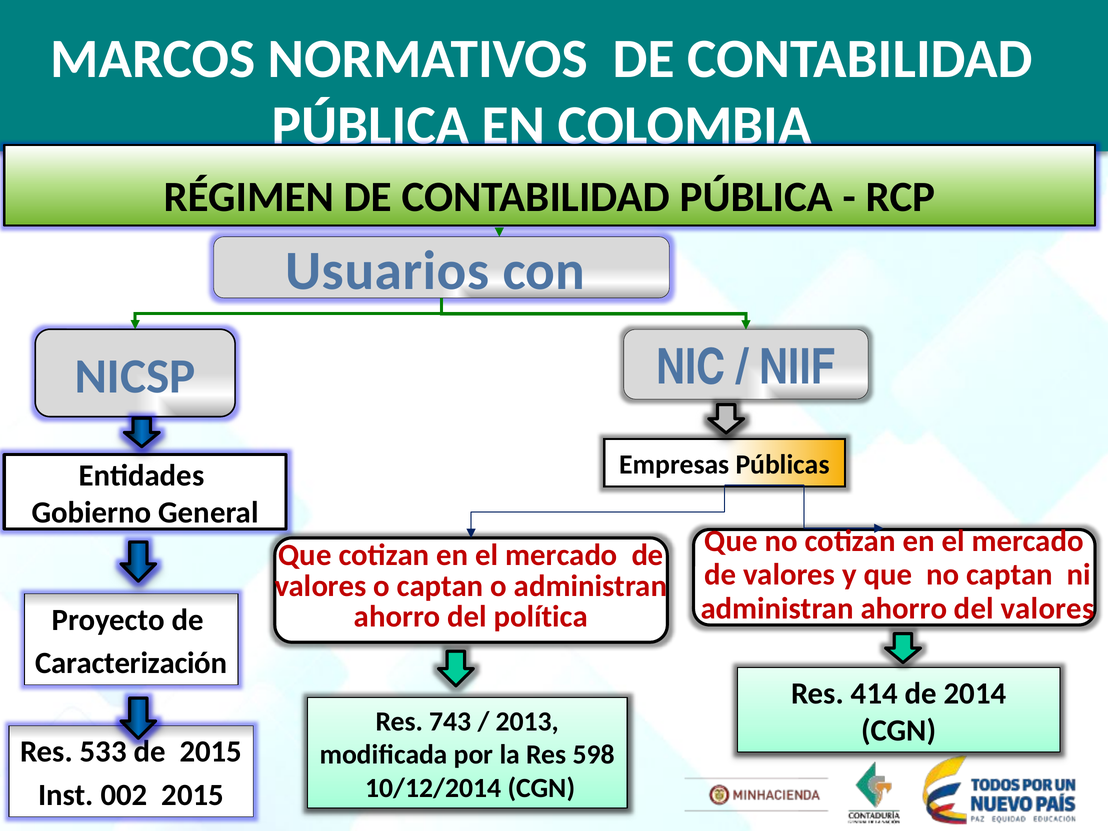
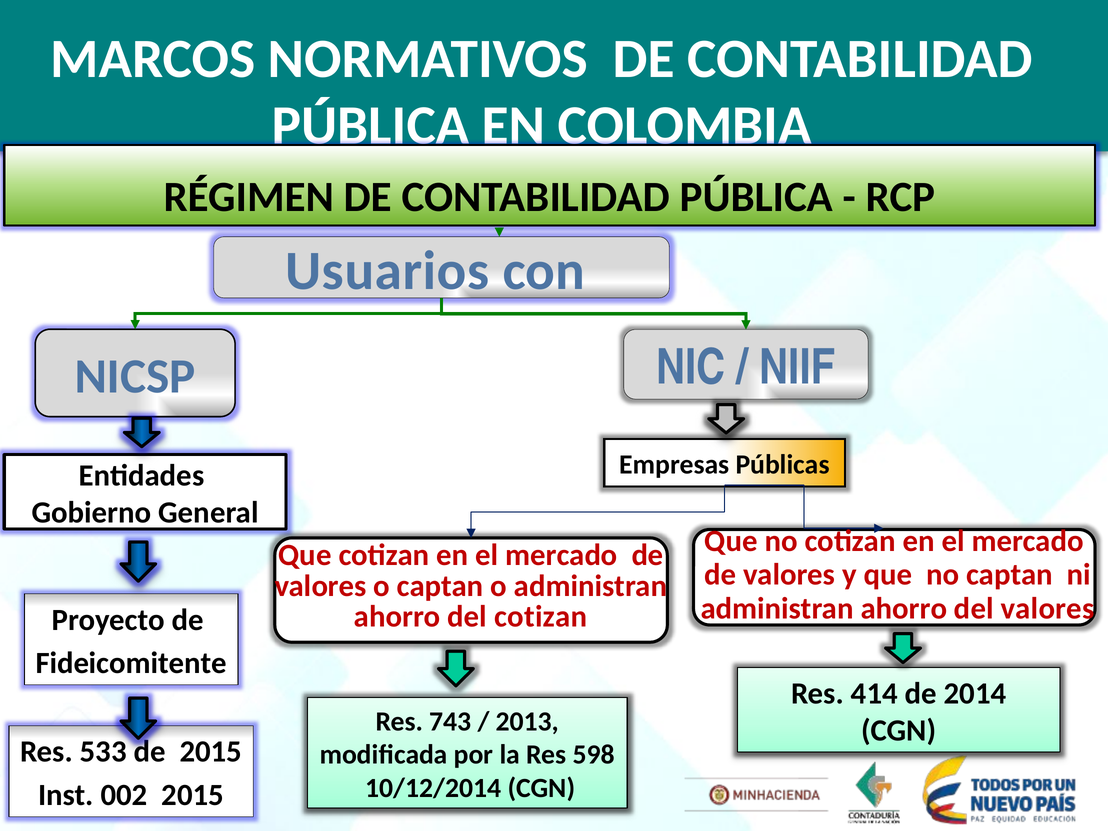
del política: política -> cotizan
Caracterización: Caracterización -> Fideicomitente
